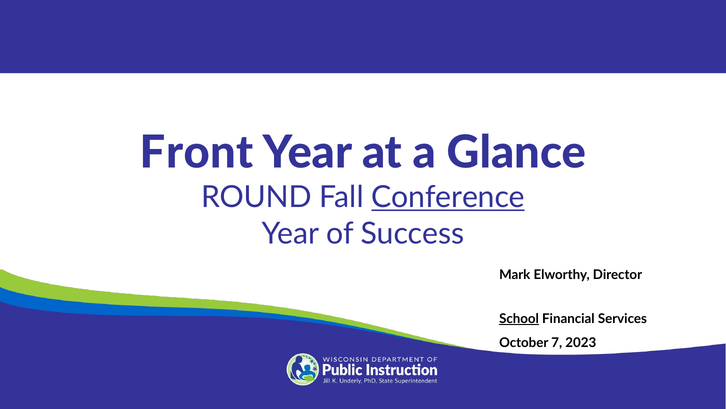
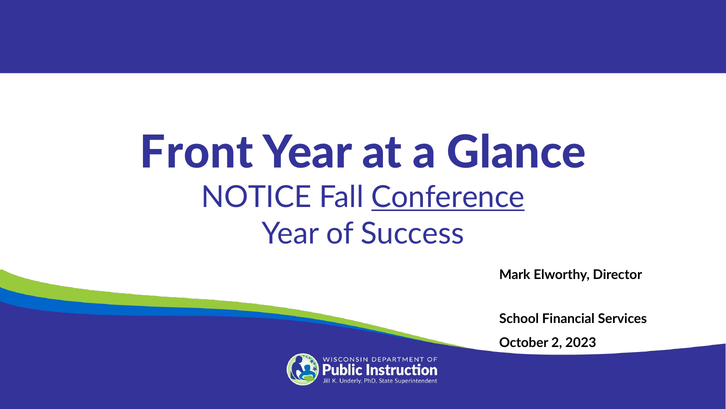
ROUND: ROUND -> NOTICE
School underline: present -> none
7: 7 -> 2
